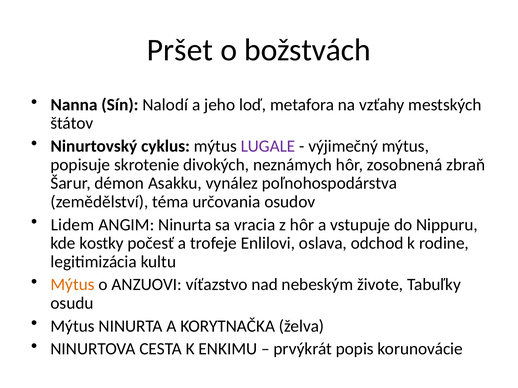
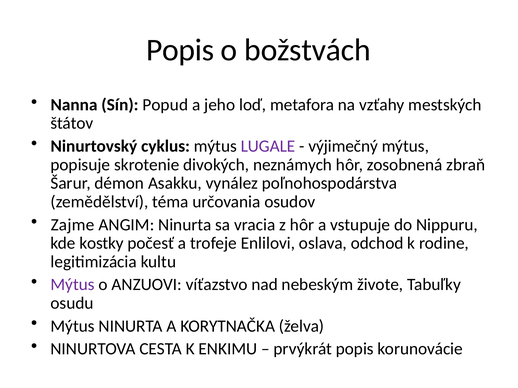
Pršet at (180, 50): Pršet -> Popis
Nalodí: Nalodí -> Popud
Lidem: Lidem -> Zajme
Mýtus at (73, 285) colour: orange -> purple
